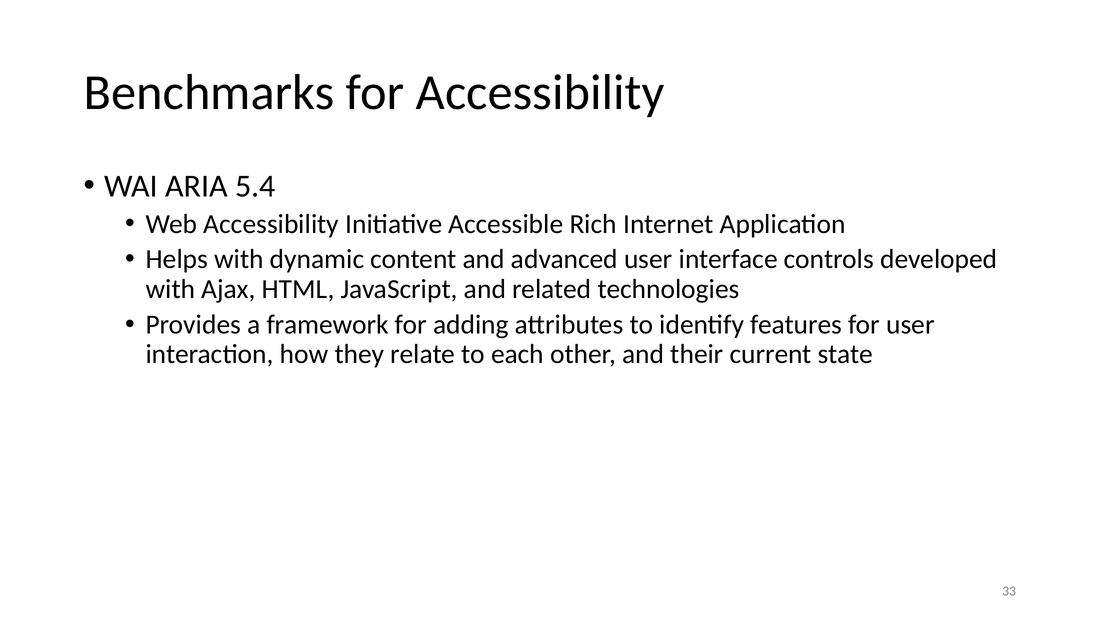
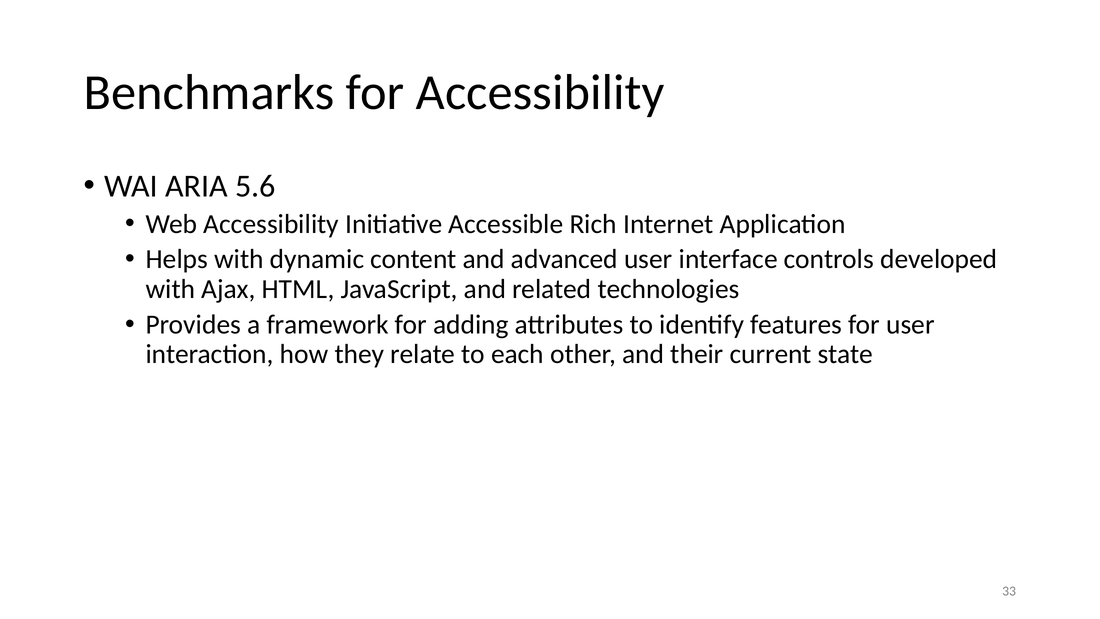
5.4: 5.4 -> 5.6
